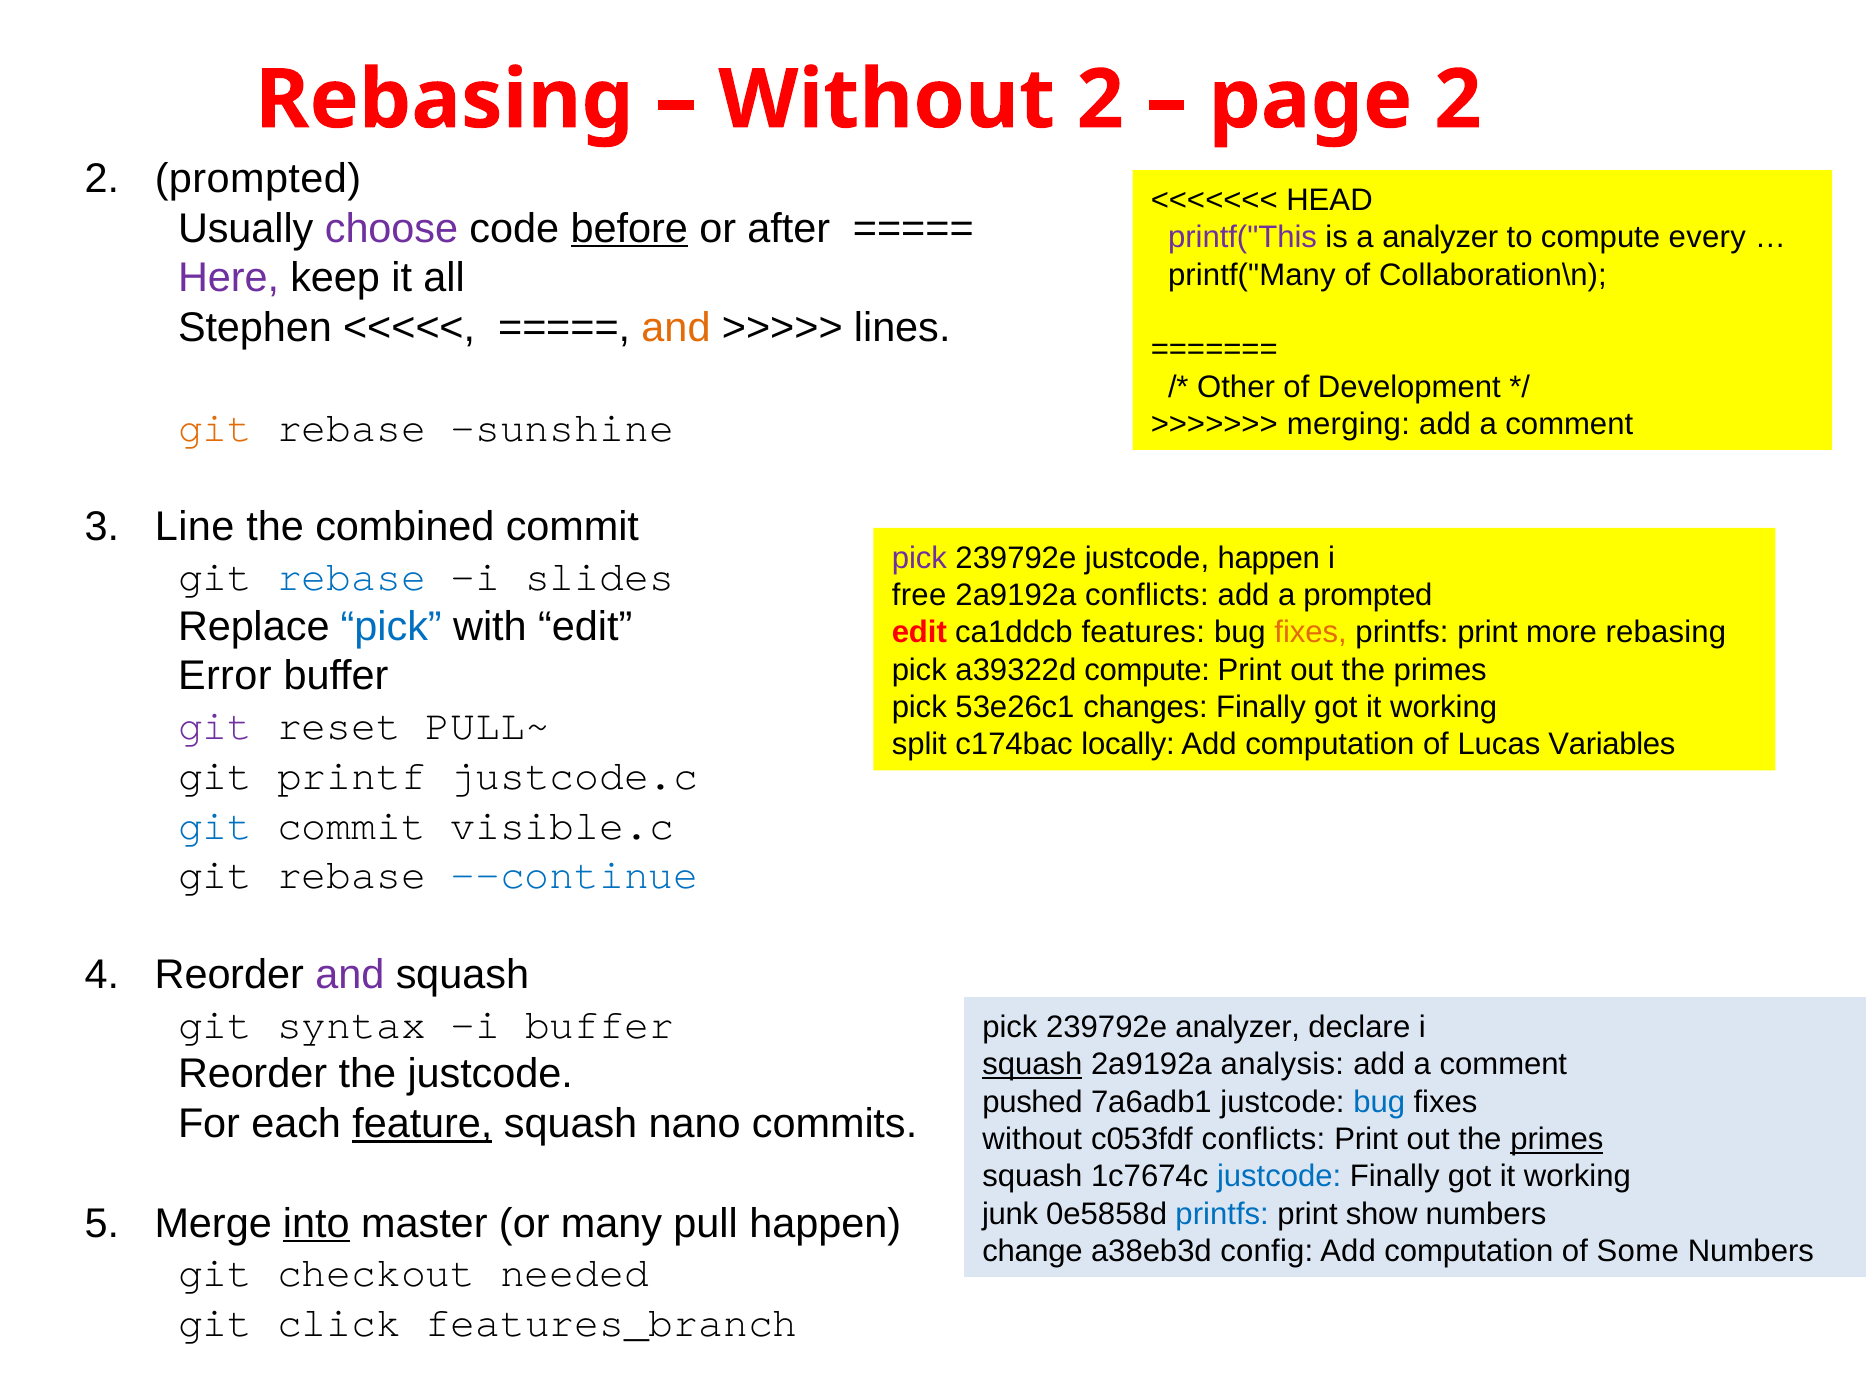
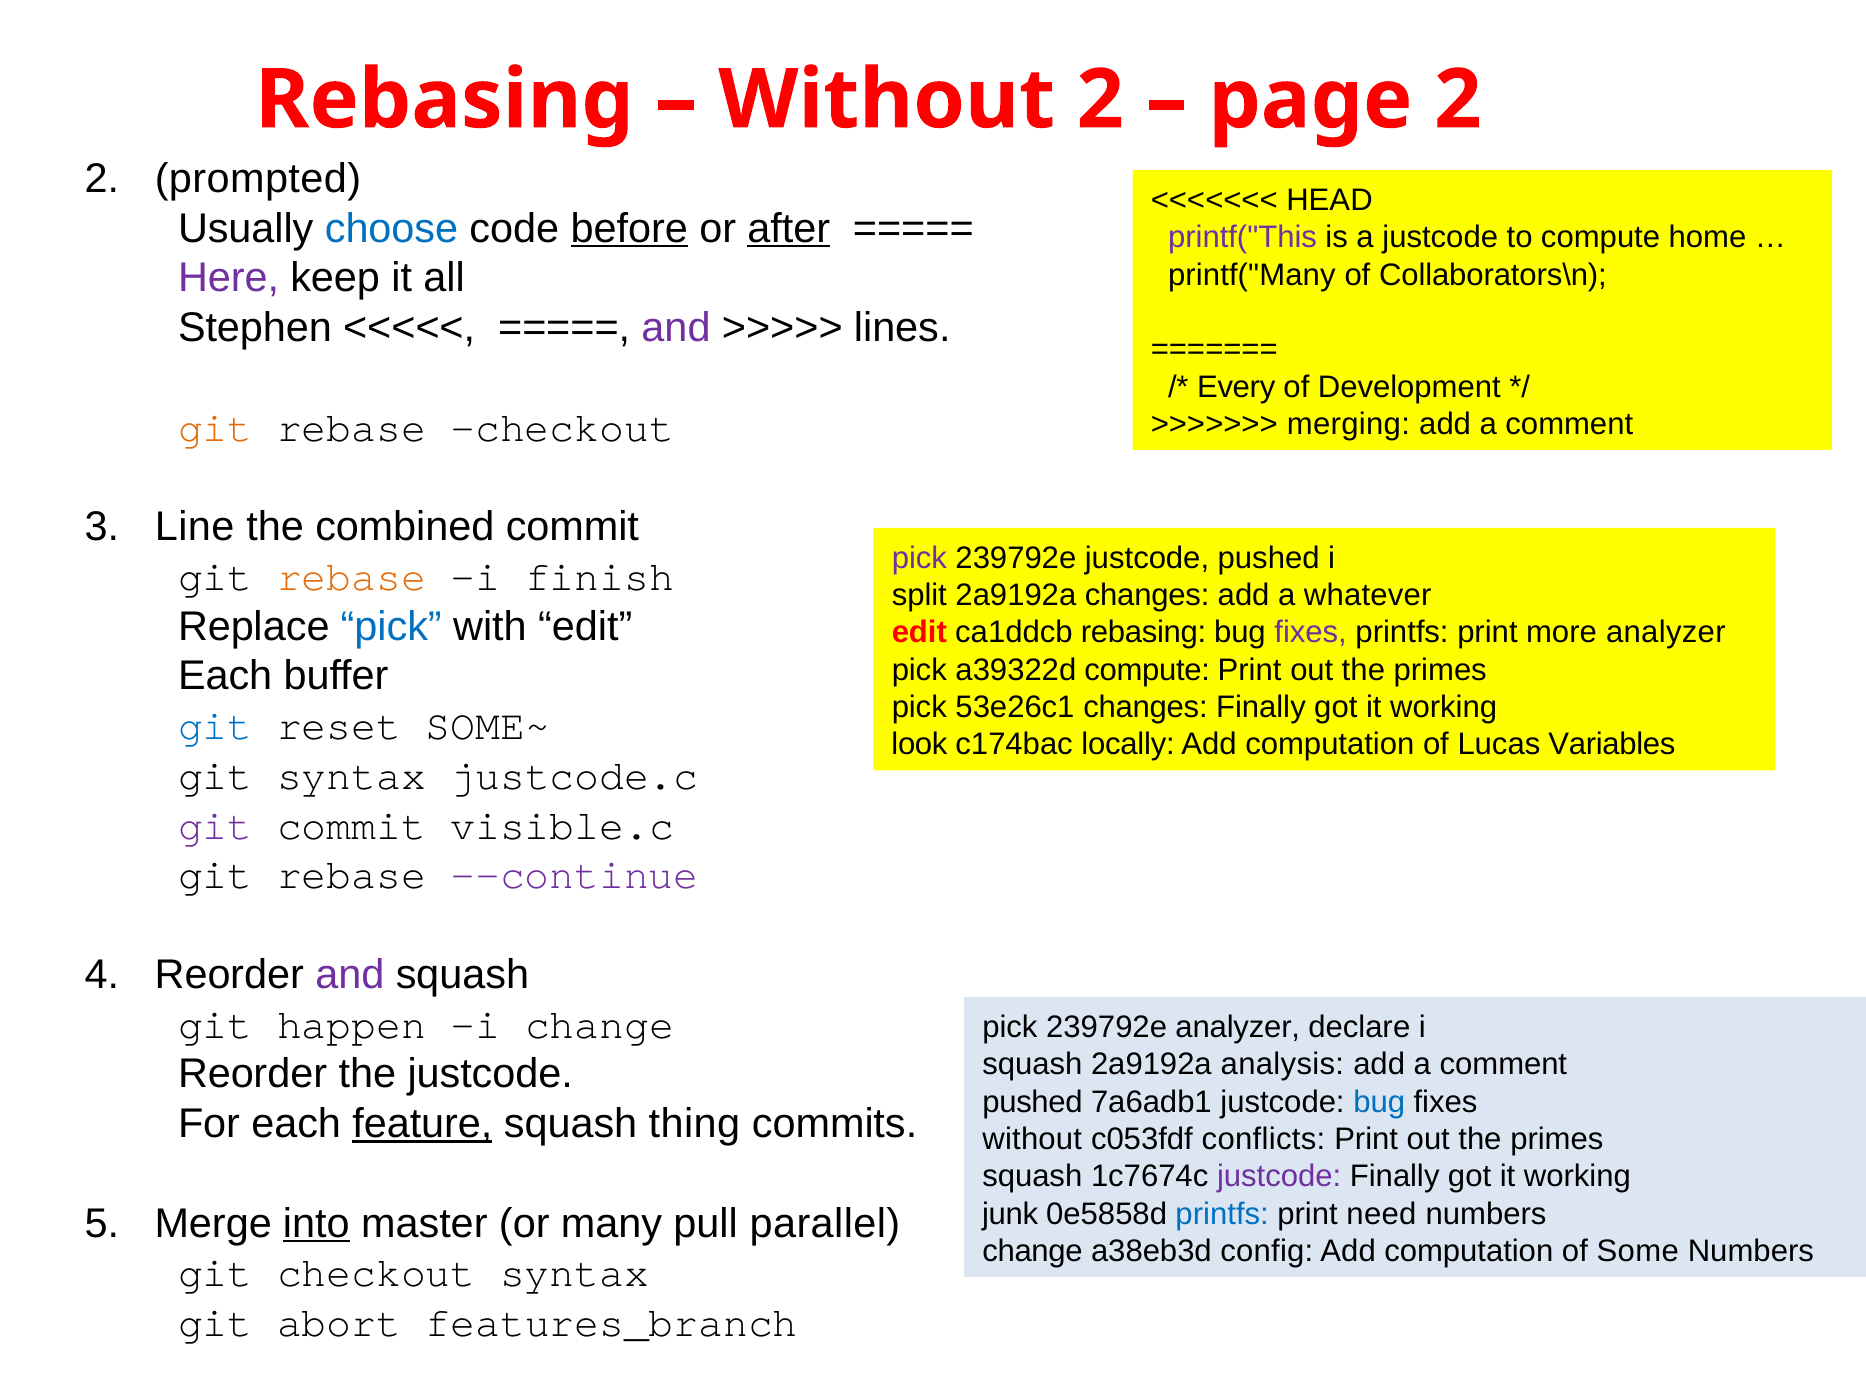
choose colour: purple -> blue
after underline: none -> present
a analyzer: analyzer -> justcode
every: every -> home
Collaboration\n: Collaboration\n -> Collaborators\n
and at (676, 328) colour: orange -> purple
Other: Other -> Every
rebase sunshine: sunshine -> checkout
justcode happen: happen -> pushed
rebase at (352, 576) colour: blue -> orange
slides: slides -> finish
free: free -> split
2a9192a conflicts: conflicts -> changes
a prompted: prompted -> whatever
ca1ddcb features: features -> rebasing
fixes at (1311, 632) colour: orange -> purple
more rebasing: rebasing -> analyzer
Error at (225, 676): Error -> Each
git at (215, 726) colour: purple -> blue
PULL~: PULL~ -> SOME~
split: split -> look
git printf: printf -> syntax
git at (215, 825) colour: blue -> purple
--continue colour: blue -> purple
syntax: syntax -> happen
i buffer: buffer -> change
squash at (1032, 1064) underline: present -> none
nano: nano -> thing
primes at (1557, 1139) underline: present -> none
justcode at (1279, 1176) colour: blue -> purple
show: show -> need
pull happen: happen -> parallel
checkout needed: needed -> syntax
click: click -> abort
